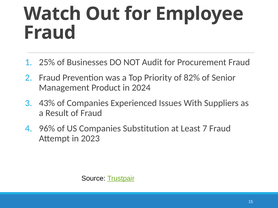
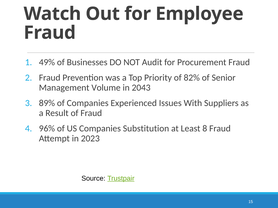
25%: 25% -> 49%
Product: Product -> Volume
2024: 2024 -> 2043
43%: 43% -> 89%
7: 7 -> 8
